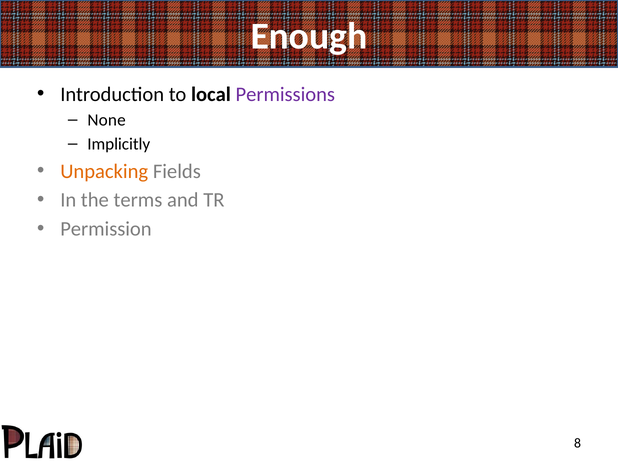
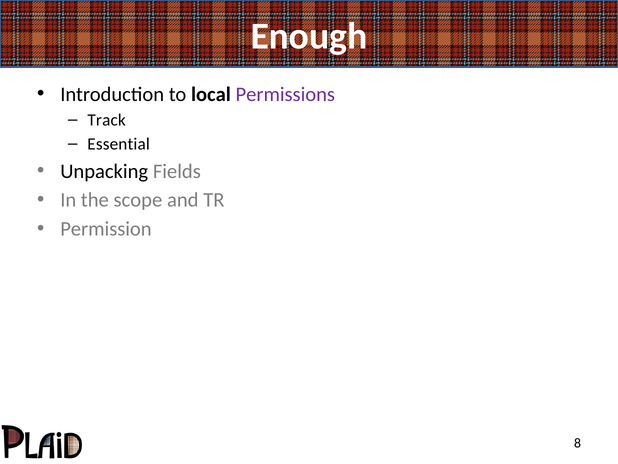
None: None -> Track
Implicitly: Implicitly -> Essential
Unpacking colour: orange -> black
terms: terms -> scope
